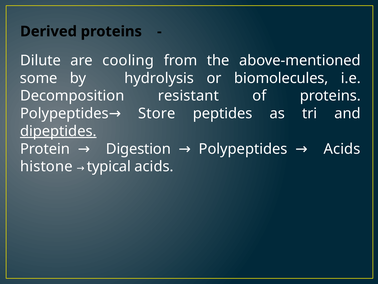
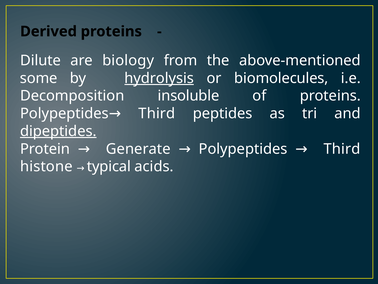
cooling: cooling -> biology
hydrolysis underline: none -> present
resistant: resistant -> insoluble
Store at (157, 113): Store -> Third
Digestion: Digestion -> Generate
Acids at (342, 149): Acids -> Third
